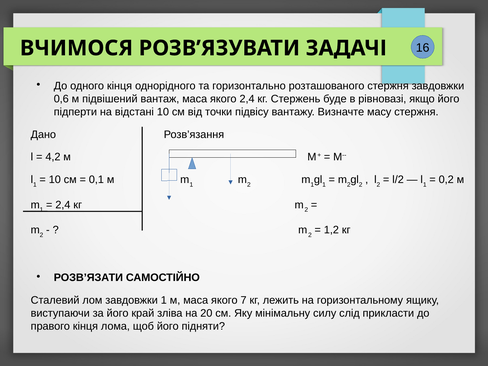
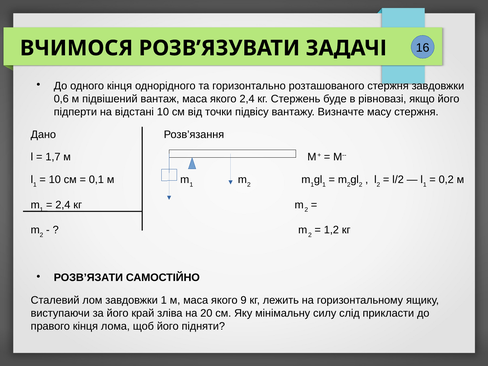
4,2: 4,2 -> 1,7
7: 7 -> 9
